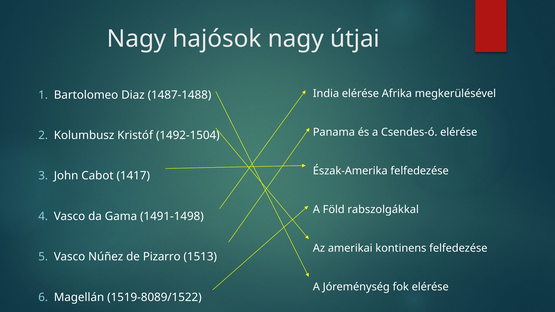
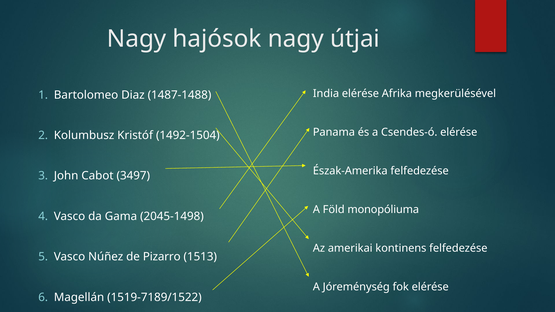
1417: 1417 -> 3497
rabszolgákkal: rabszolgákkal -> monopóliuma
1491-1498: 1491-1498 -> 2045-1498
1519-8089/1522: 1519-8089/1522 -> 1519-7189/1522
